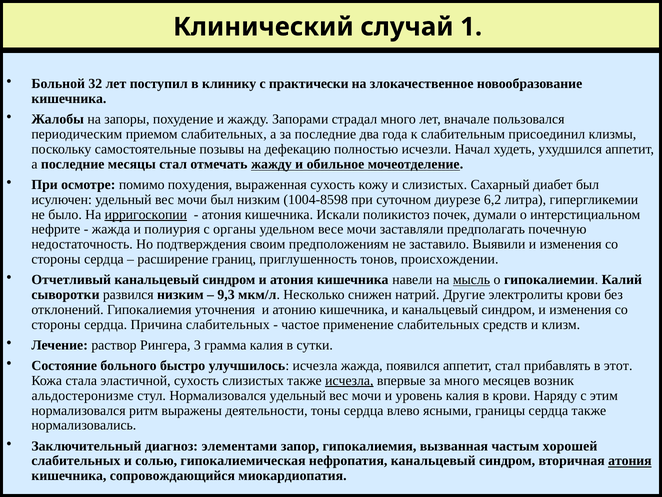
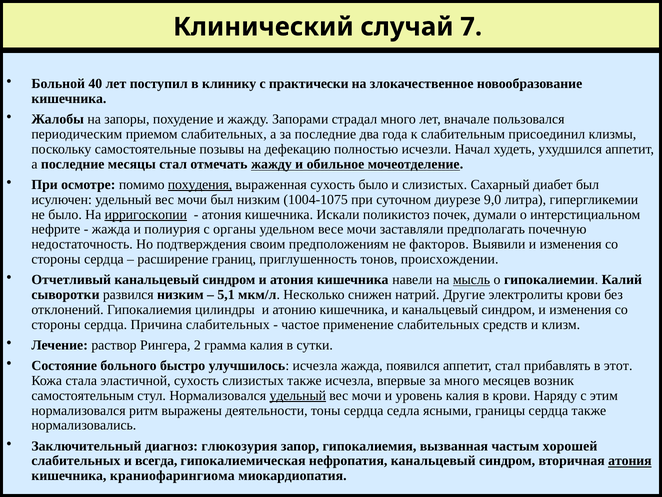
1: 1 -> 7
32: 32 -> 40
похудения underline: none -> present
сухость кожу: кожу -> было
1004-8598: 1004-8598 -> 1004-1075
6,2: 6,2 -> 9,0
заставило: заставило -> факторов
9,3: 9,3 -> 5,1
уточнения: уточнения -> цилиндры
3: 3 -> 2
исчезла at (349, 380) underline: present -> none
альдостеронизме: альдостеронизме -> самостоятельным
удельный at (298, 395) underline: none -> present
влево: влево -> седла
элементами: элементами -> глюкозурия
солью: солью -> всегда
сопровождающийся: сопровождающийся -> краниофарингиома
